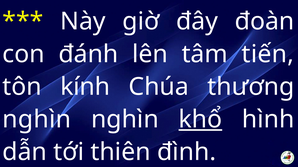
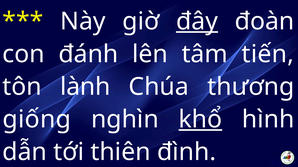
đây underline: none -> present
kính: kính -> lành
nghìn at (37, 120): nghìn -> giống
